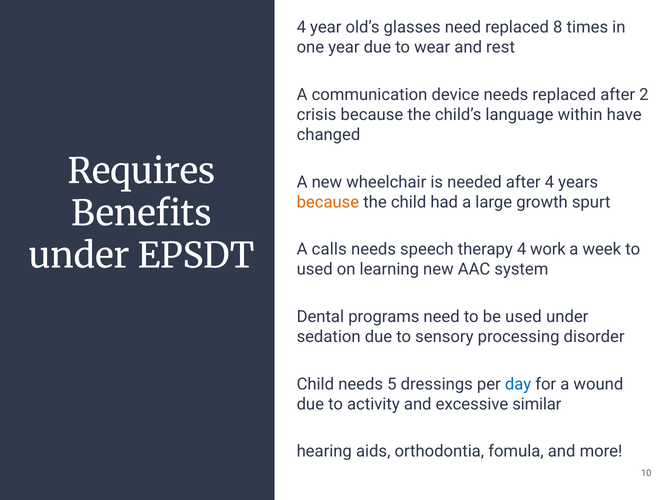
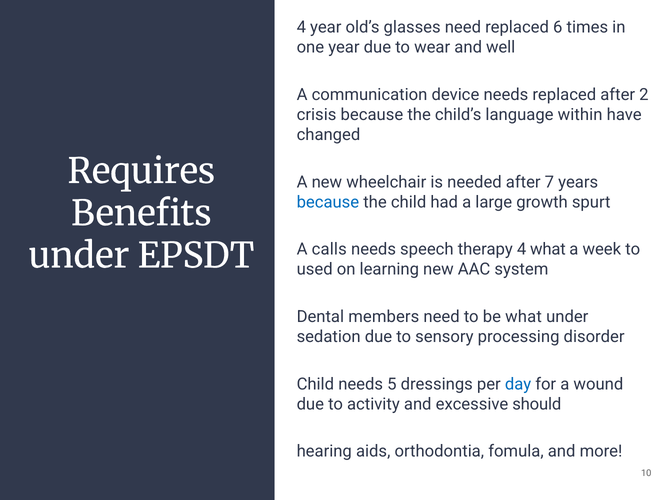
8: 8 -> 6
rest: rest -> well
after 4: 4 -> 7
because at (328, 202) colour: orange -> blue
4 work: work -> what
programs: programs -> members
be used: used -> what
similar: similar -> should
